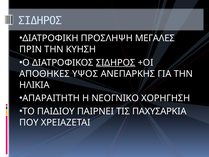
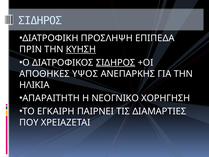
ΜΕΓΑΛΕΣ: ΜΕΓΑΛΕΣ -> ΕΠΙΠΕΔΑ
ΚΥΗΣΗ underline: none -> present
ΠΑΙΔΙΟΥ: ΠΑΙΔΙΟΥ -> ΕΓΚΑΙΡΗ
ΠΑΧΥΣΑΡΚΙΑ: ΠΑΧΥΣΑΡΚΙΑ -> ΔΙΑΜΑΡΤΙΕΣ
